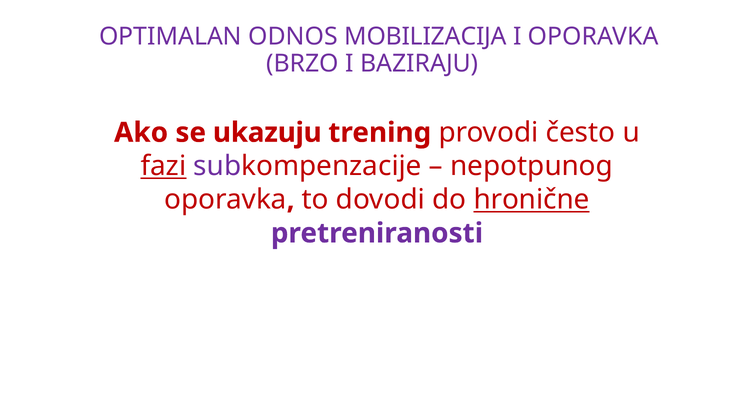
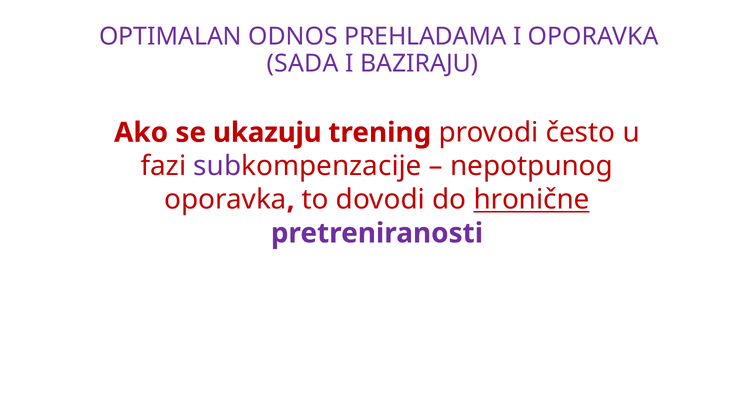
MOBILIZACIJA: MOBILIZACIJA -> PREHLADAMA
BRZO: BRZO -> SADA
fazi underline: present -> none
